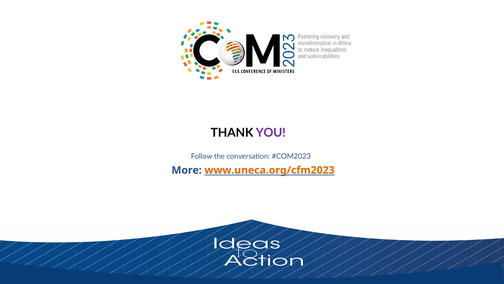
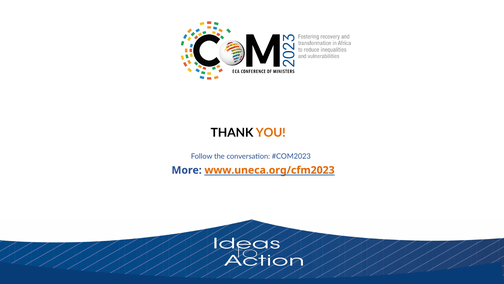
YOU colour: purple -> orange
